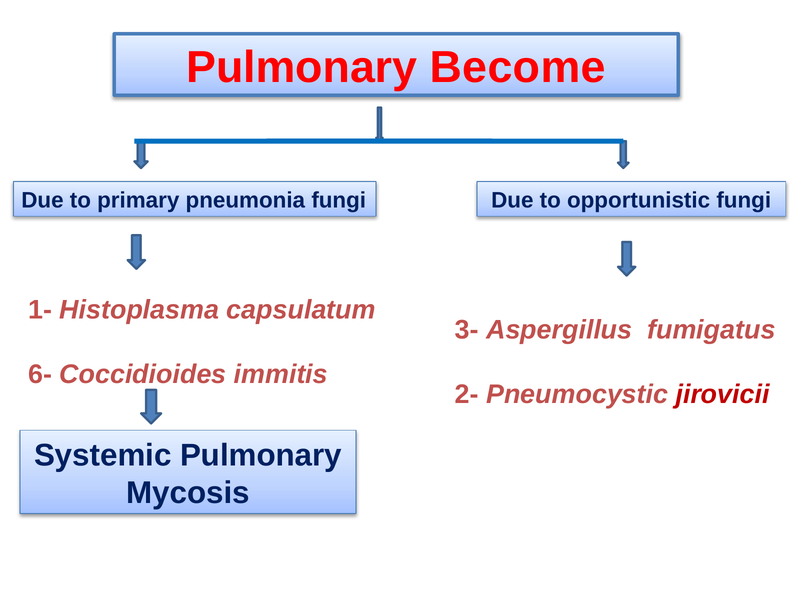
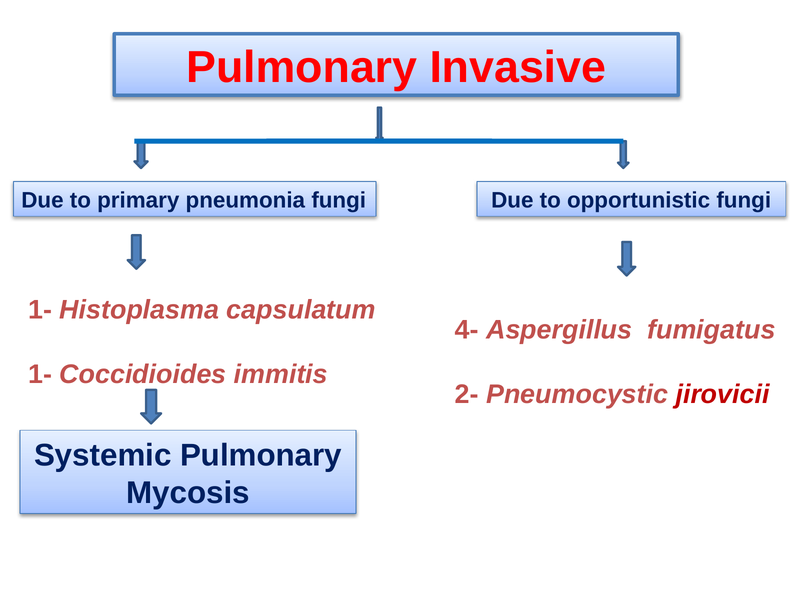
Become: Become -> Invasive
3-: 3- -> 4-
6- at (40, 374): 6- -> 1-
